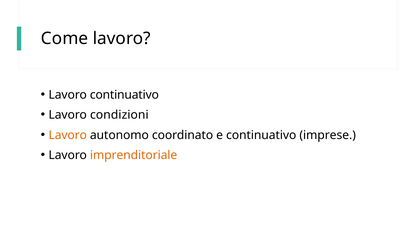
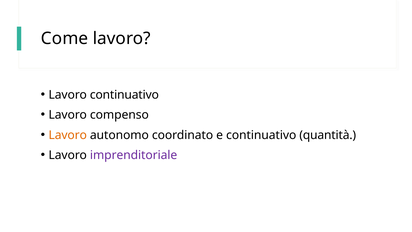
condizioni: condizioni -> compenso
imprese: imprese -> quantità
imprenditoriale colour: orange -> purple
